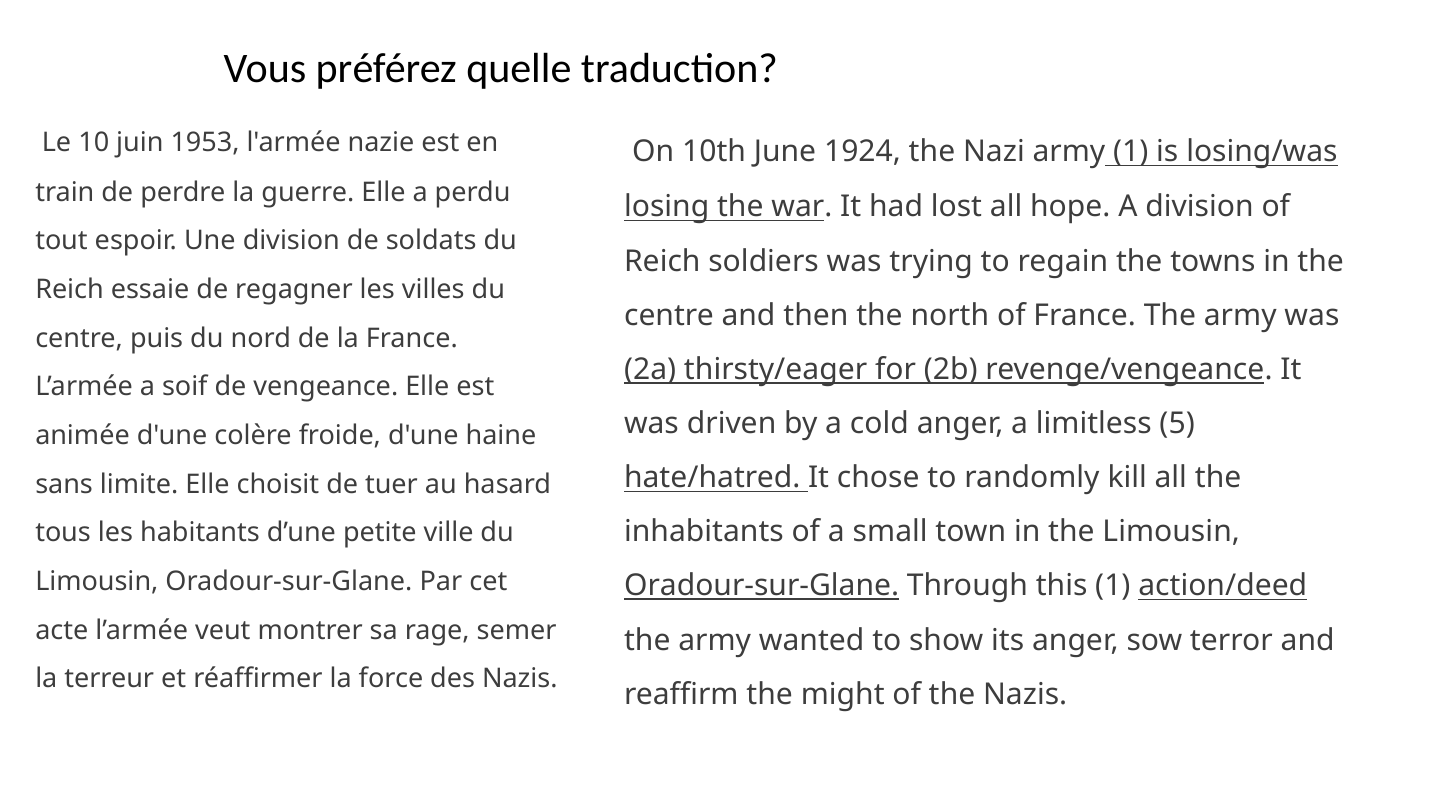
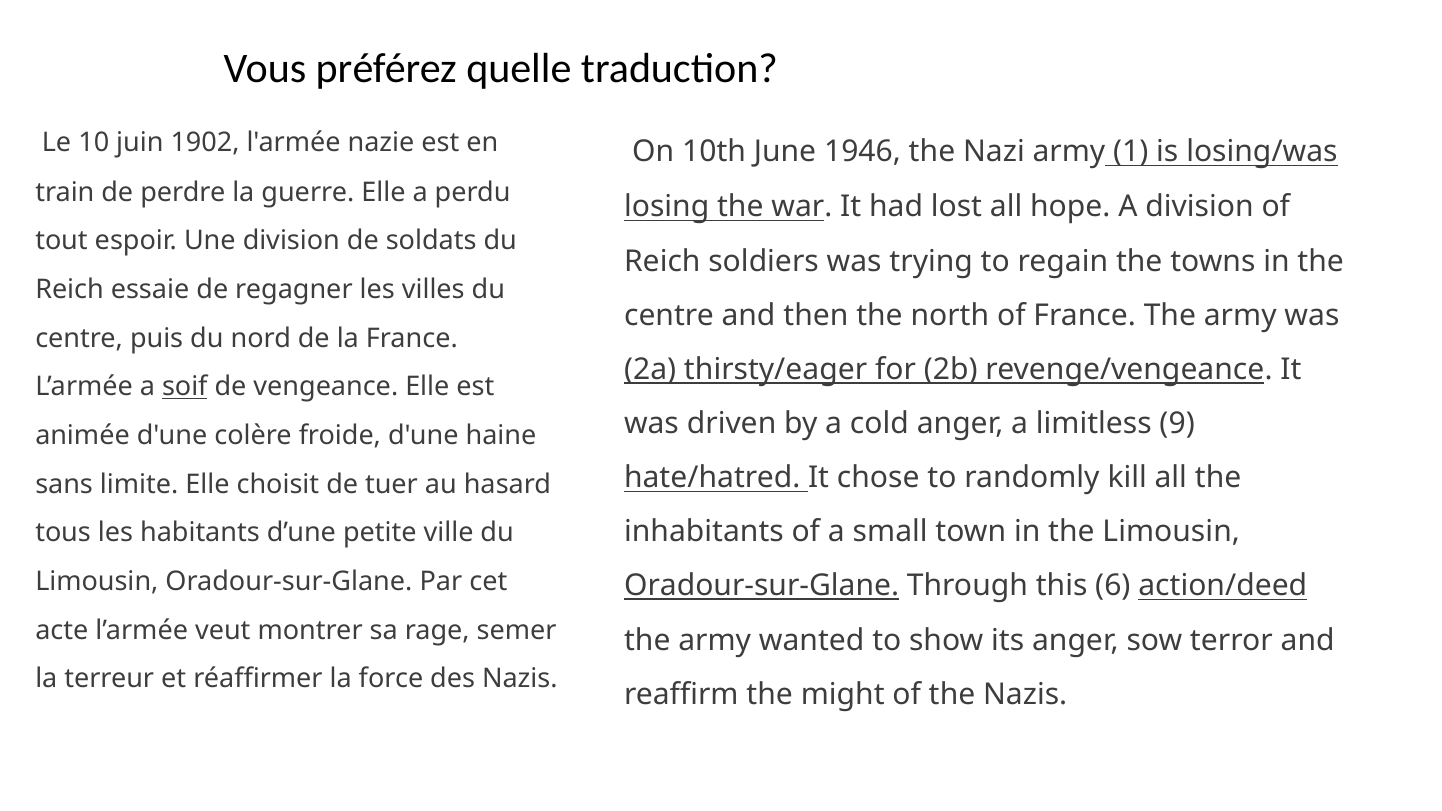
1953: 1953 -> 1902
1924: 1924 -> 1946
soif underline: none -> present
5: 5 -> 9
this 1: 1 -> 6
